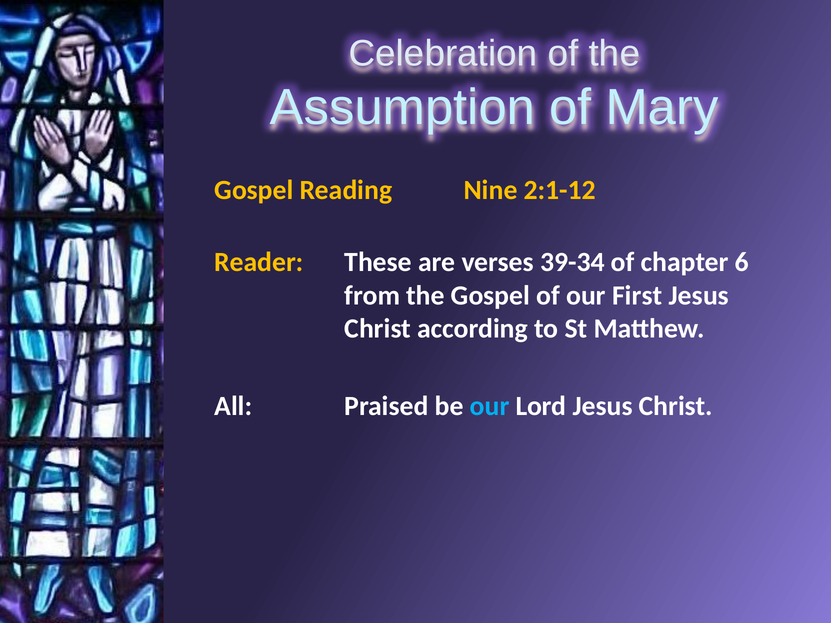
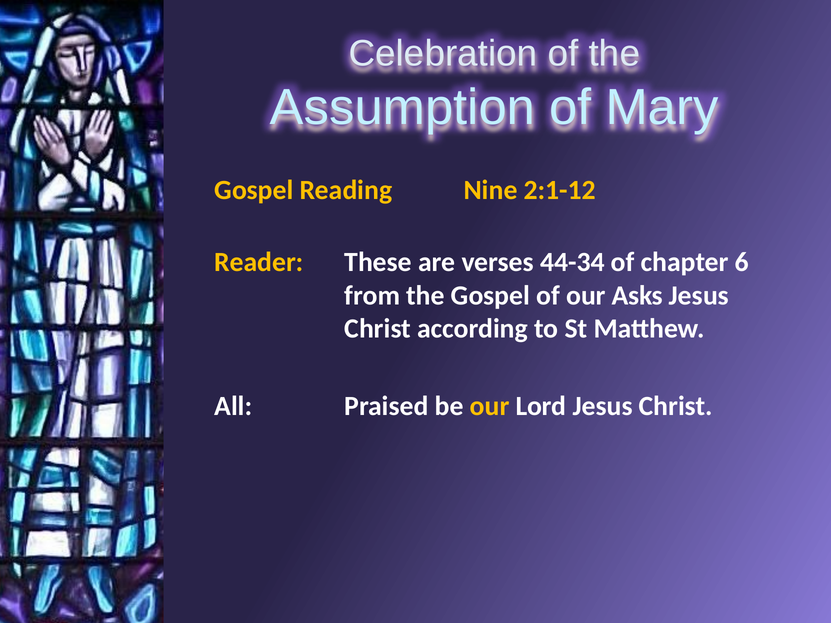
39-34: 39-34 -> 44-34
First: First -> Asks
our at (490, 406) colour: light blue -> yellow
